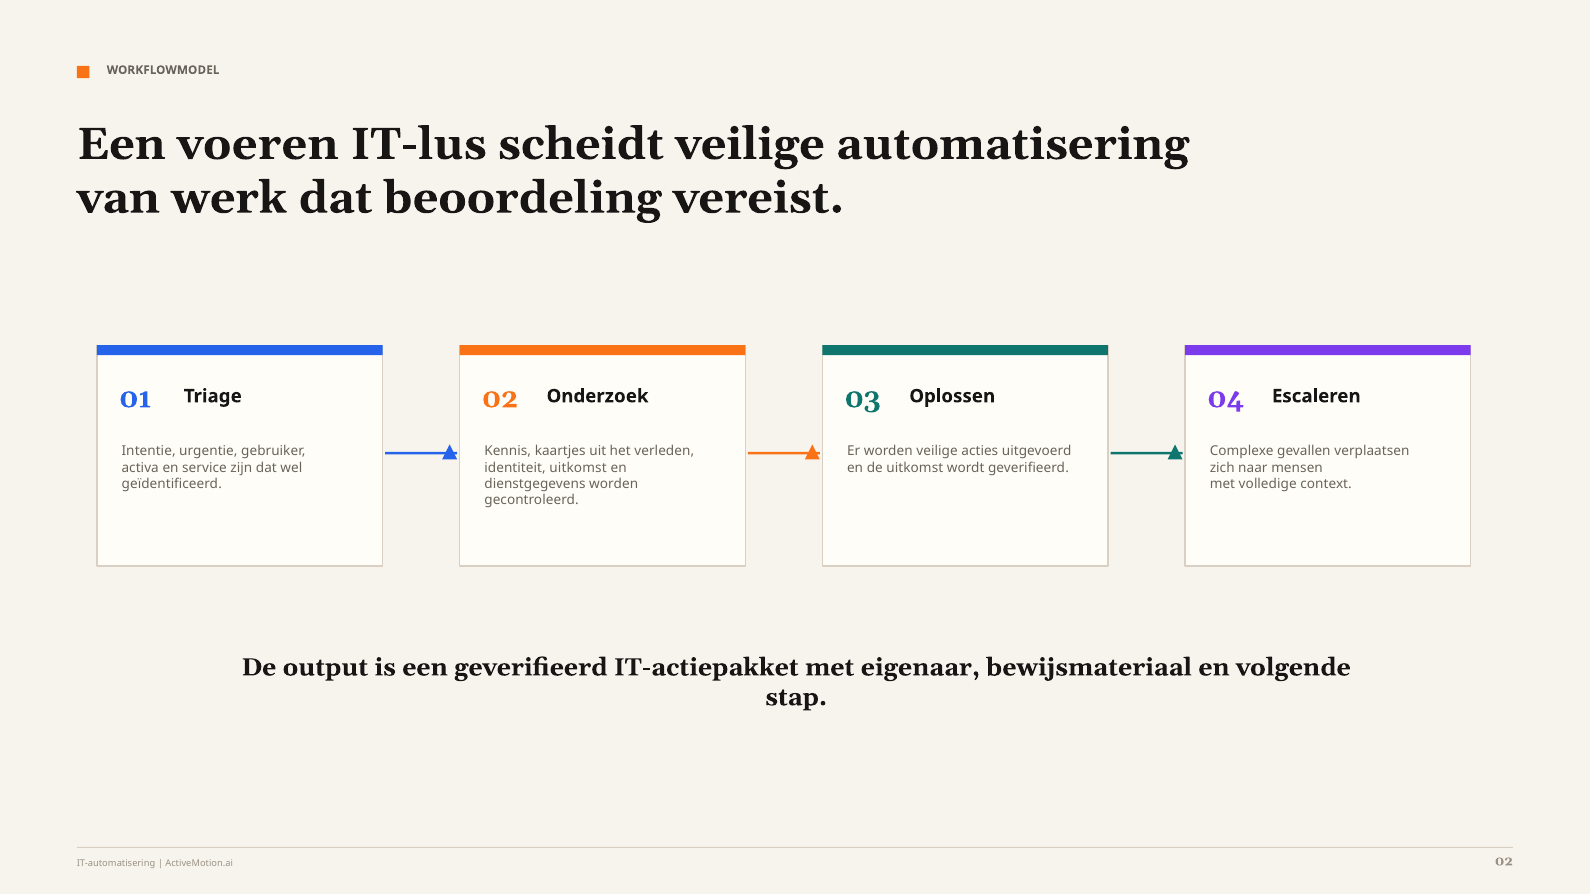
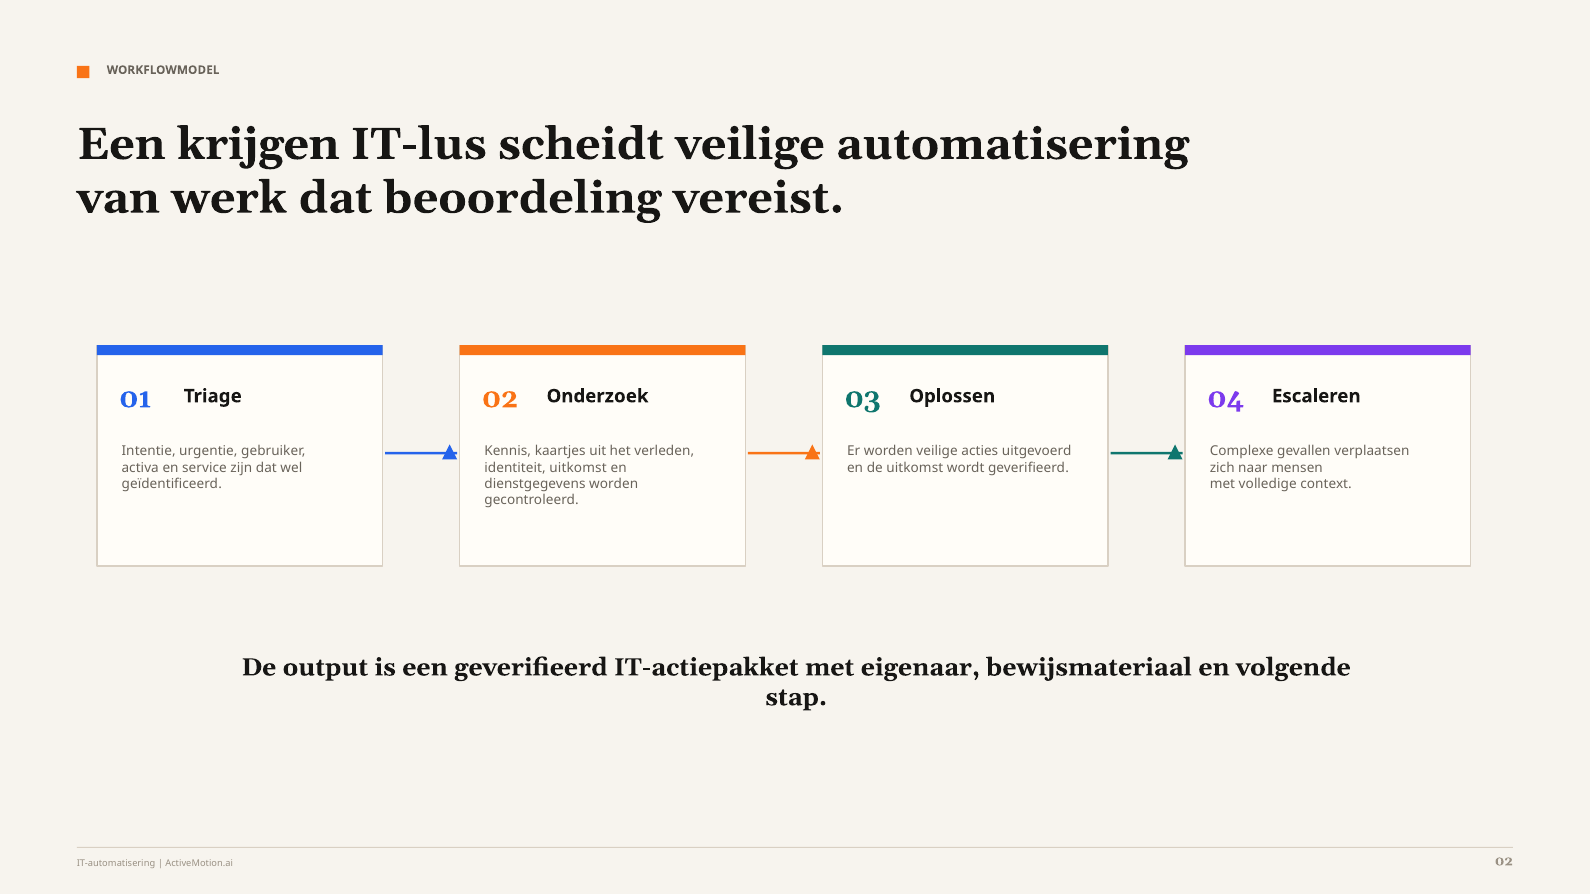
voeren: voeren -> krijgen
